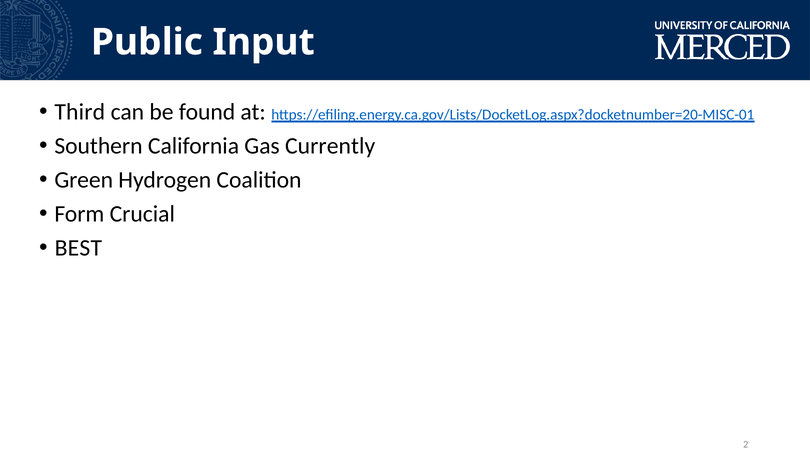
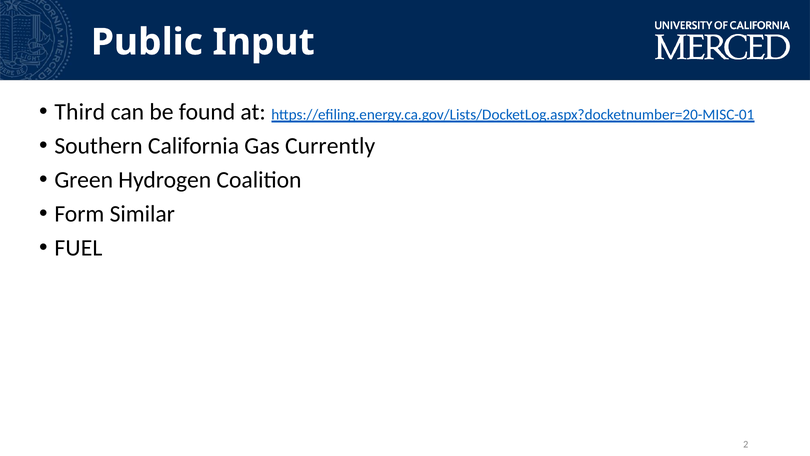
Crucial: Crucial -> Similar
BEST: BEST -> FUEL
